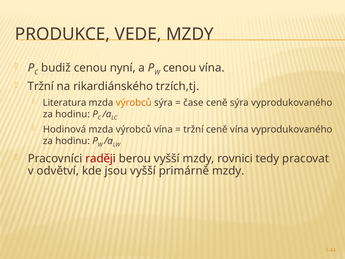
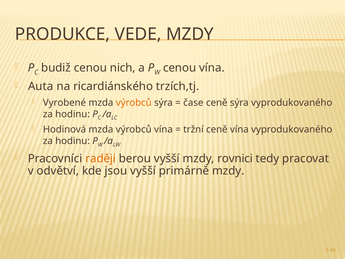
nyní: nyní -> nich
Tržní at (41, 86): Tržní -> Auta
rikardiánského: rikardiánského -> ricardiánského
Literatura: Literatura -> Vyrobené
raději colour: red -> orange
